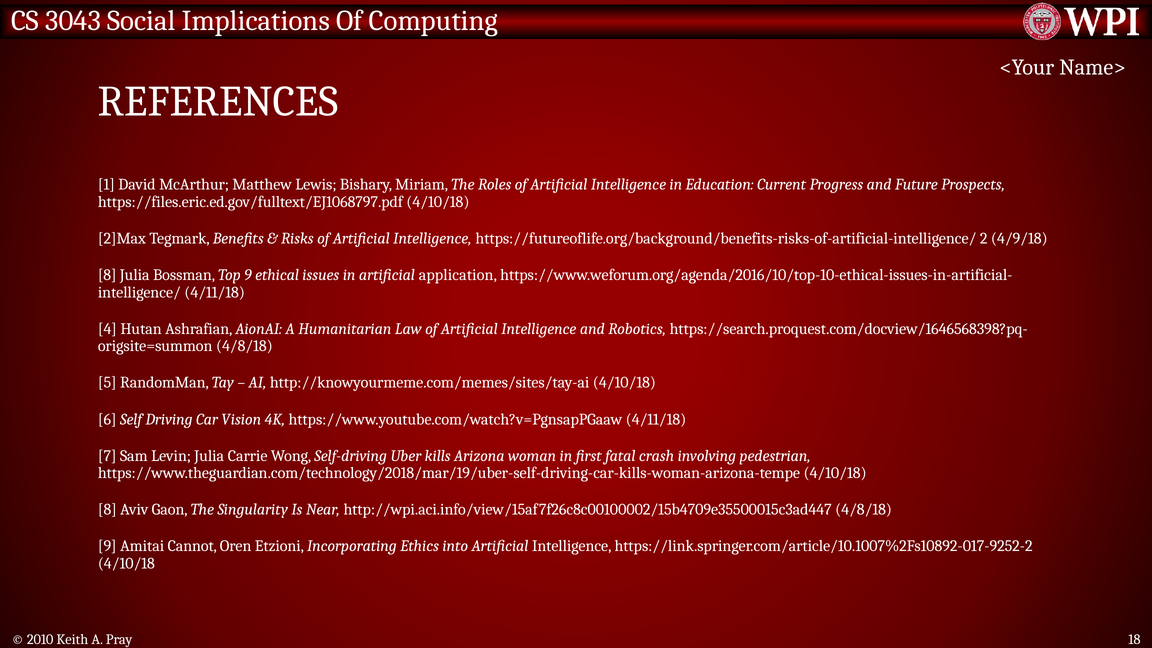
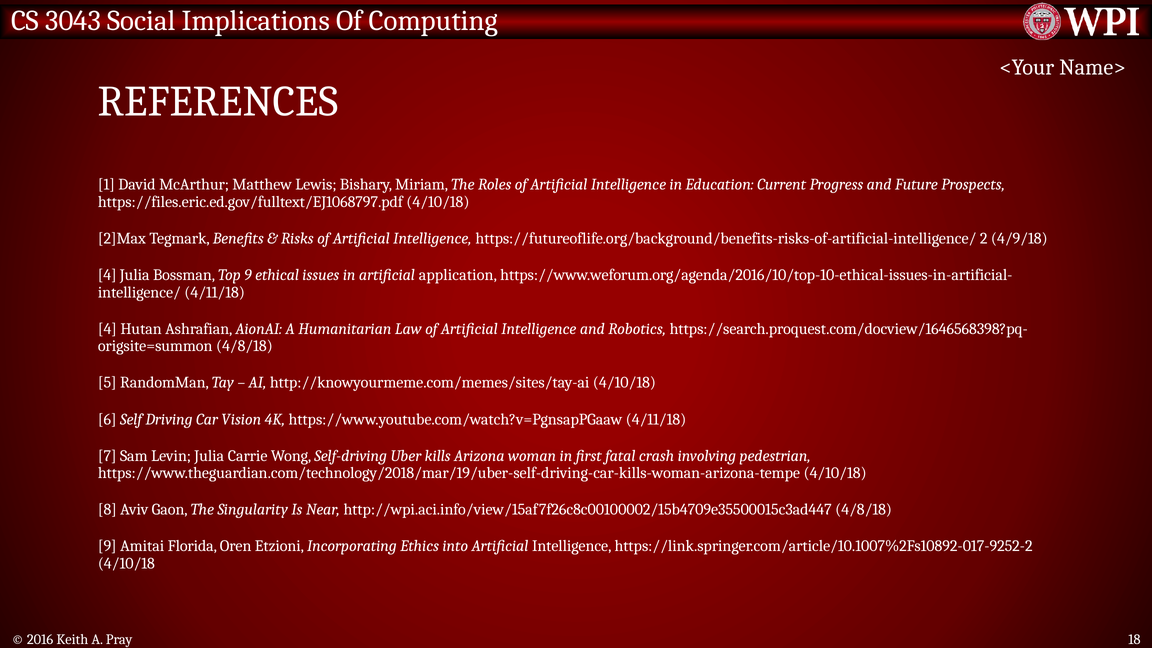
8 at (107, 275): 8 -> 4
Cannot: Cannot -> Florida
2010: 2010 -> 2016
